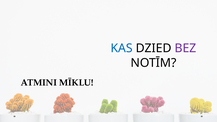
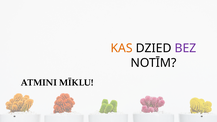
KAS colour: blue -> orange
